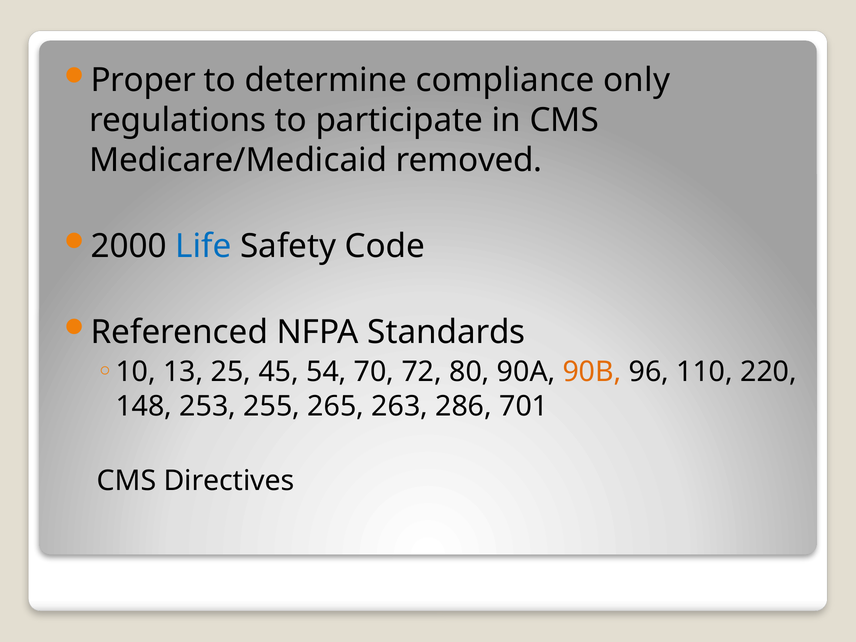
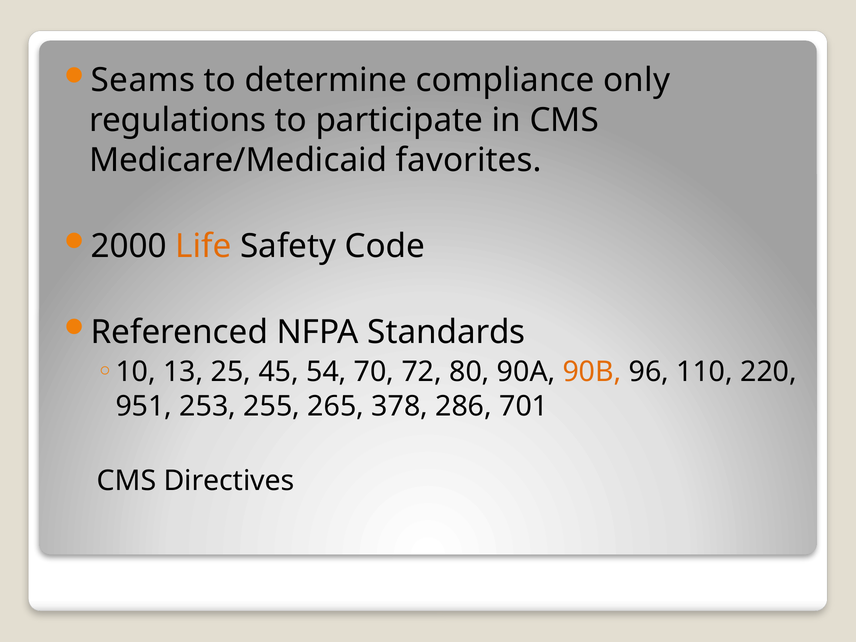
Proper: Proper -> Seams
removed: removed -> favorites
Life colour: blue -> orange
148: 148 -> 951
263: 263 -> 378
